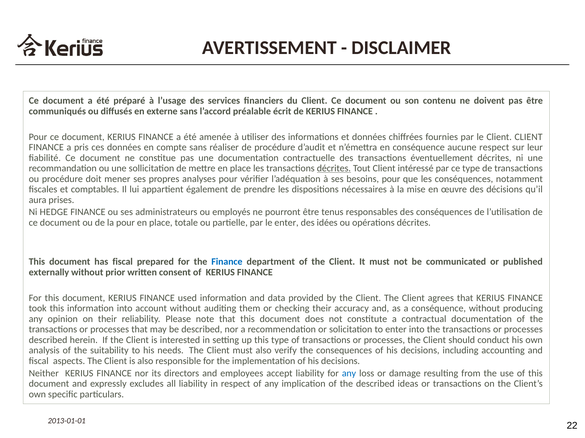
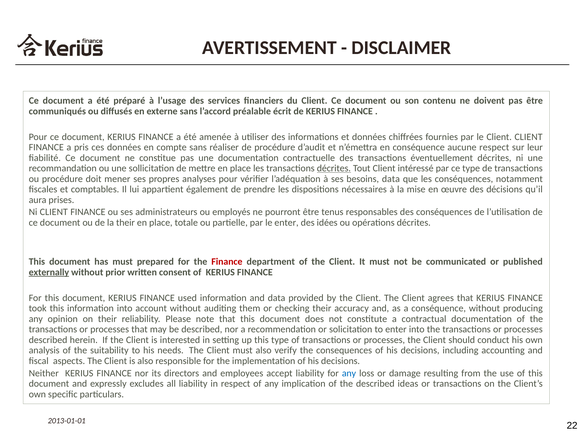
besoins pour: pour -> data
Ni HEDGE: HEDGE -> CLIENT
la pour: pour -> their
has fiscal: fiscal -> must
Finance at (227, 262) colour: blue -> red
externally underline: none -> present
